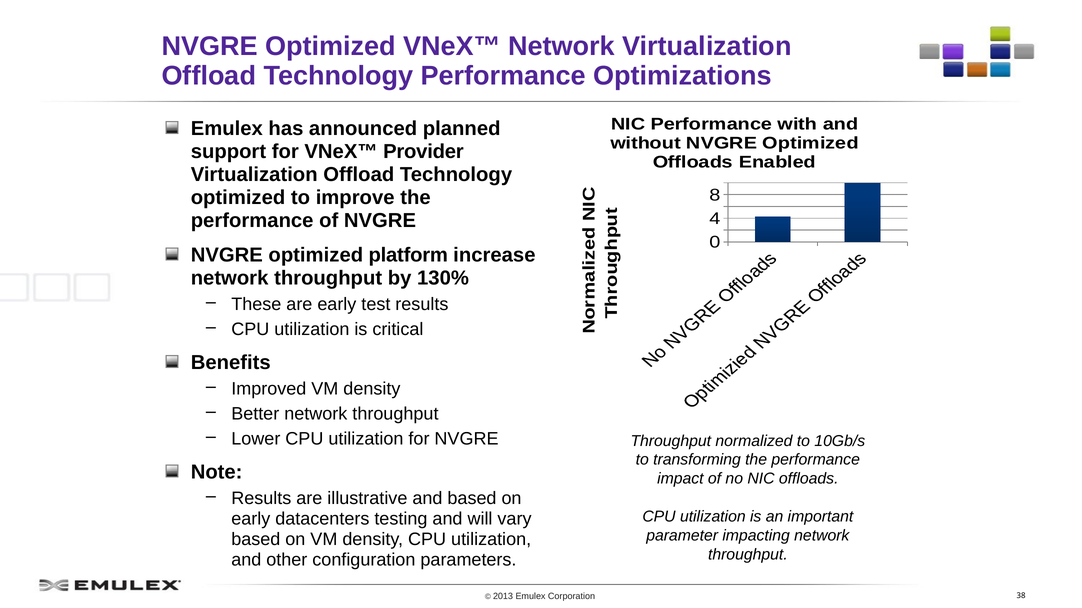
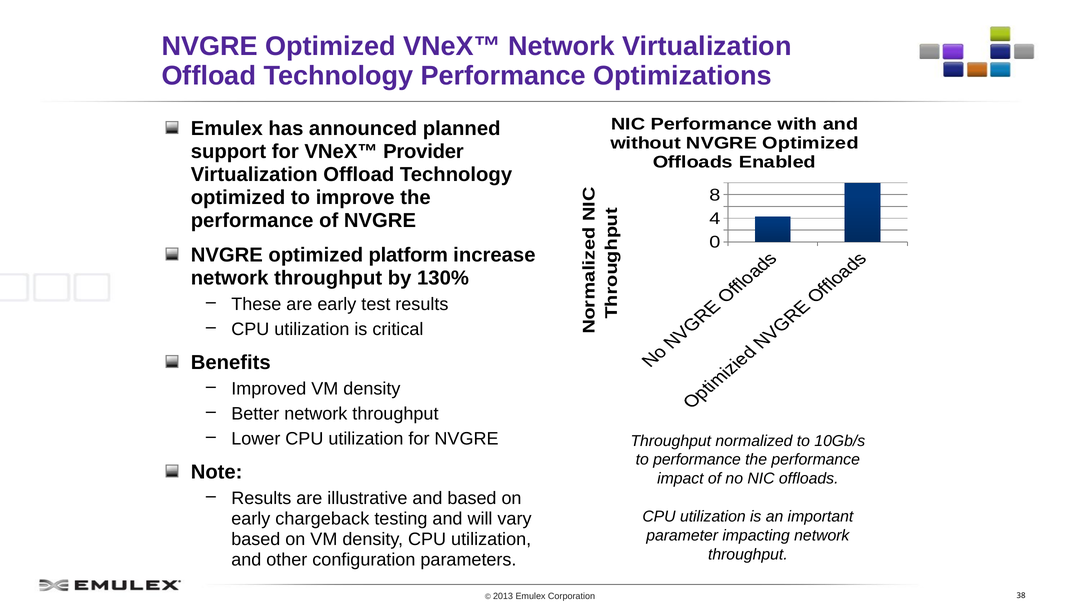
to transforming: transforming -> performance
datacenters: datacenters -> chargeback
